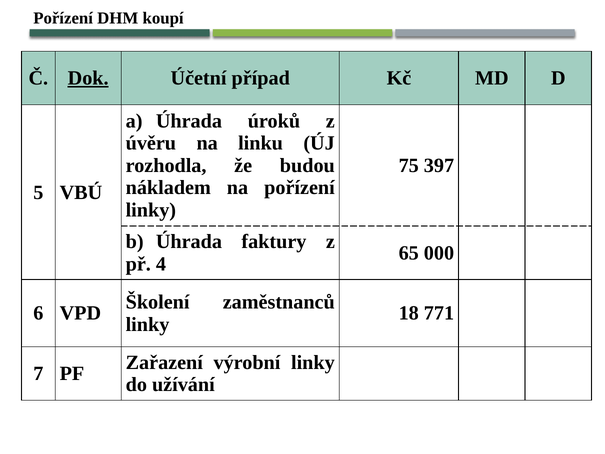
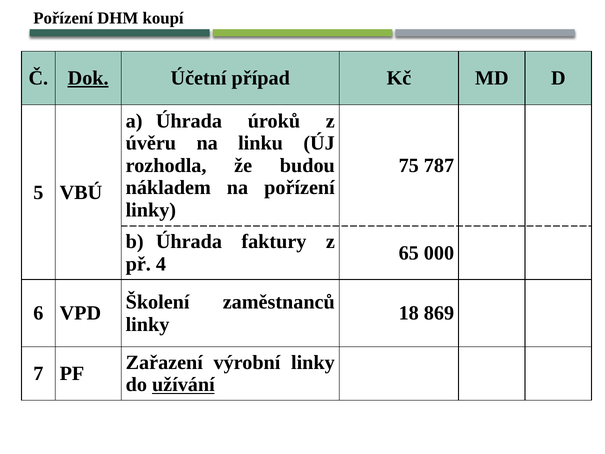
397: 397 -> 787
771: 771 -> 869
užívání underline: none -> present
